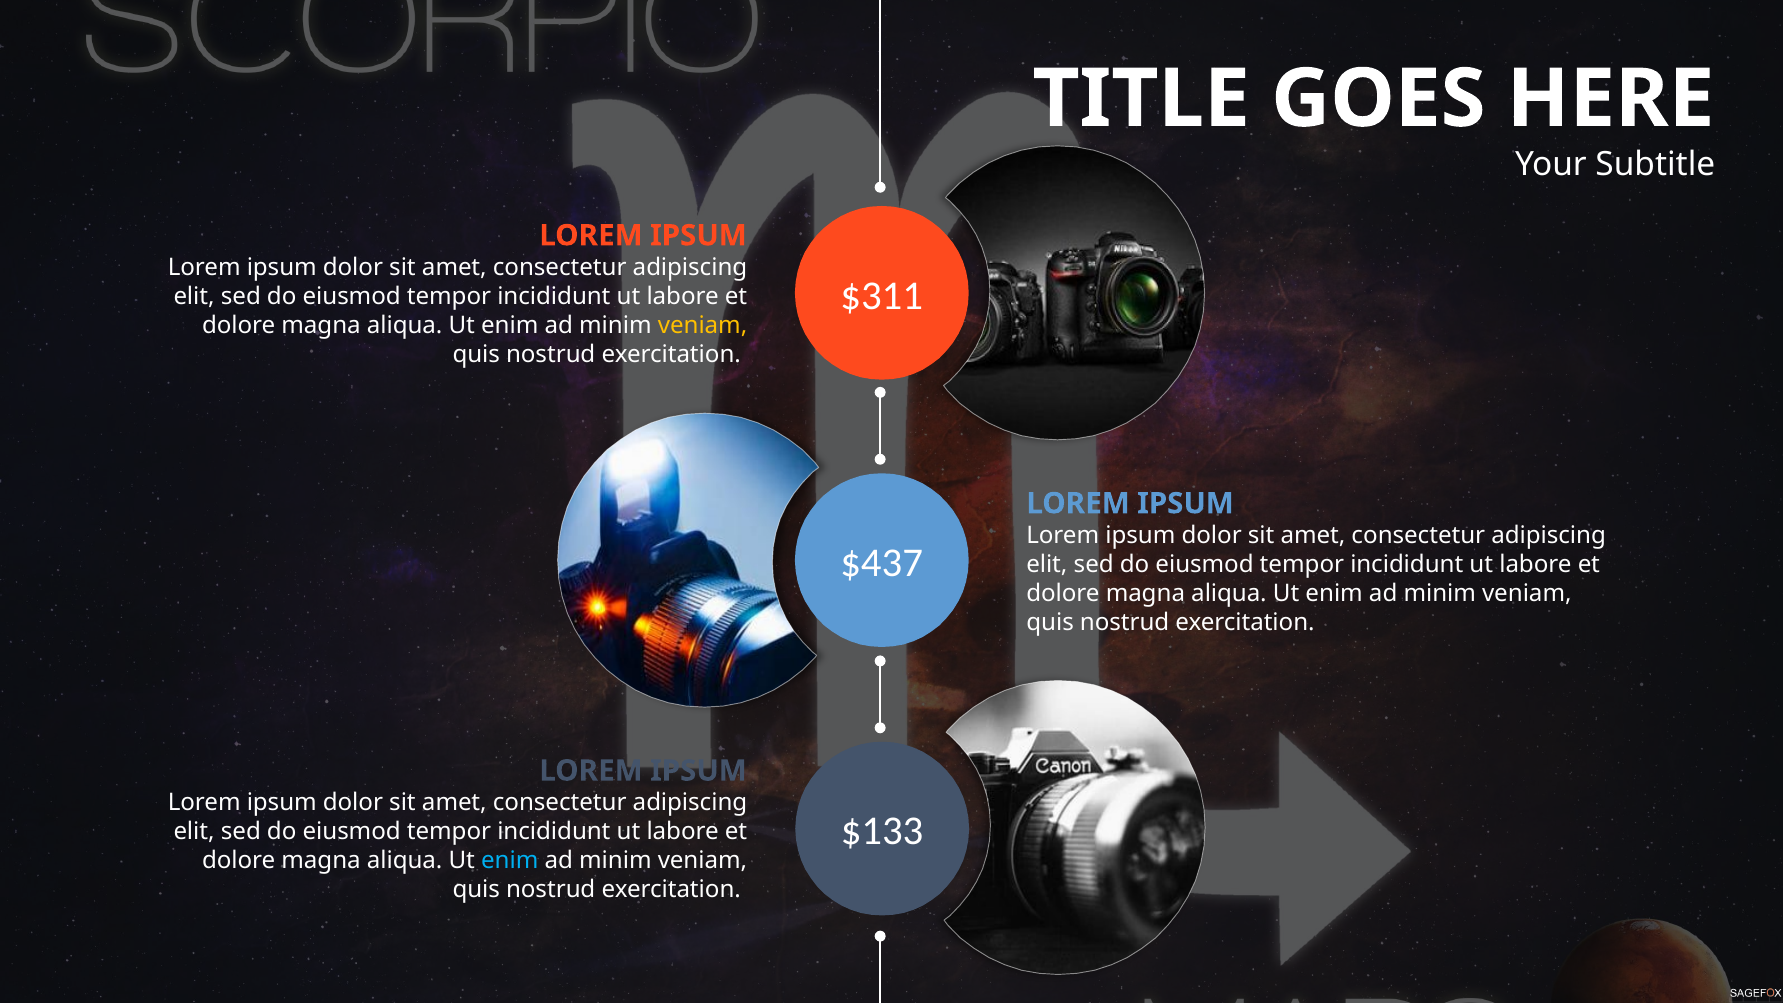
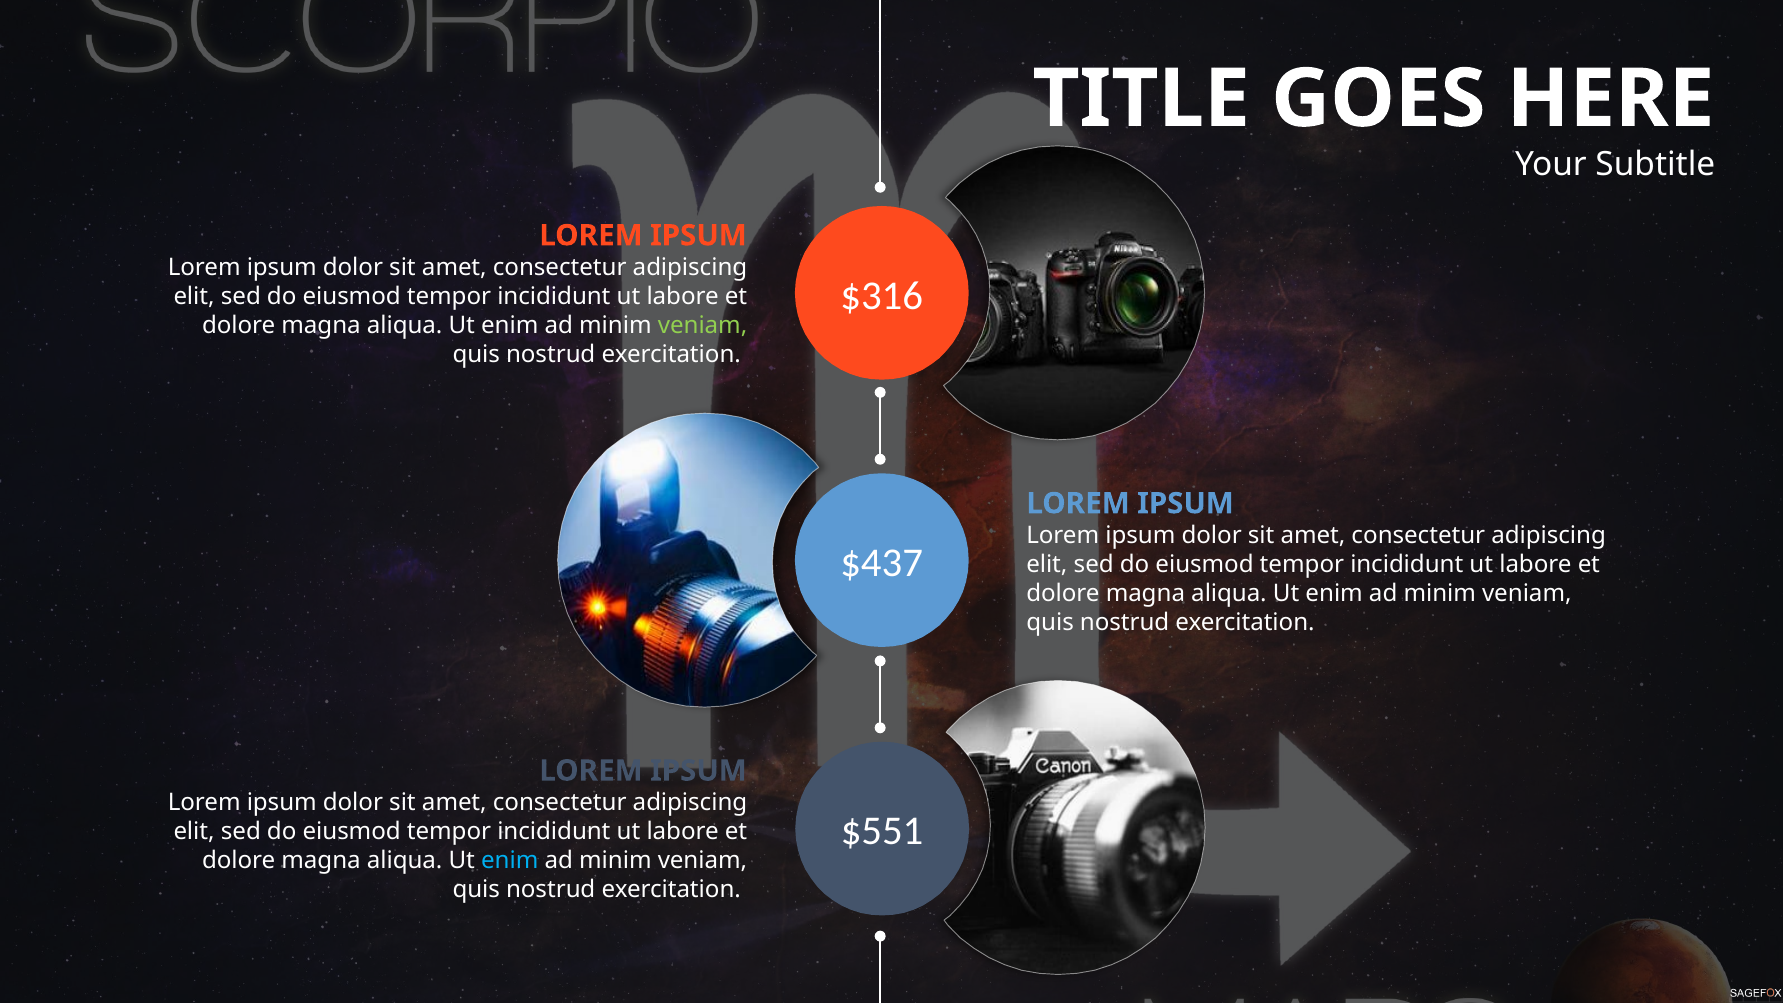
$311: $311 -> $316
veniam at (703, 325) colour: yellow -> light green
$133: $133 -> $551
